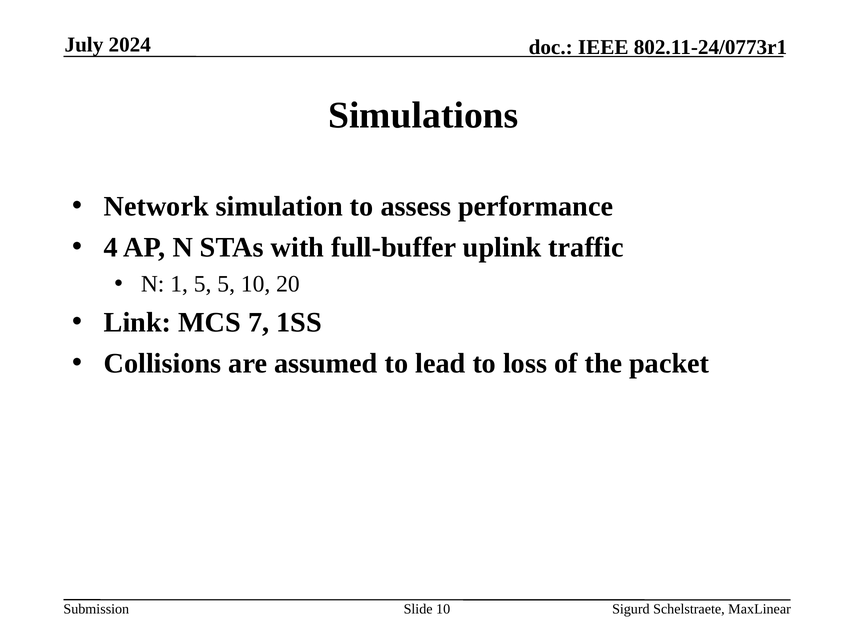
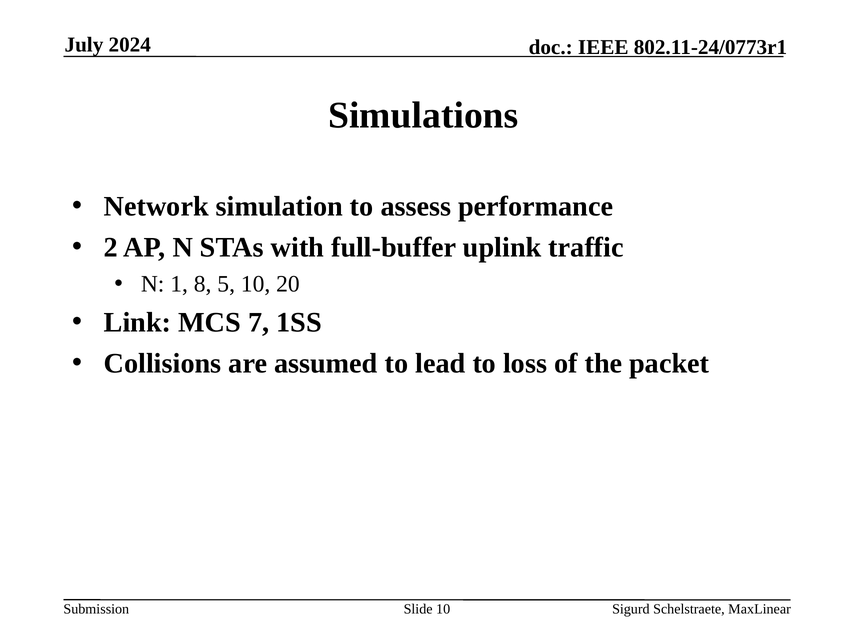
4: 4 -> 2
1 5: 5 -> 8
